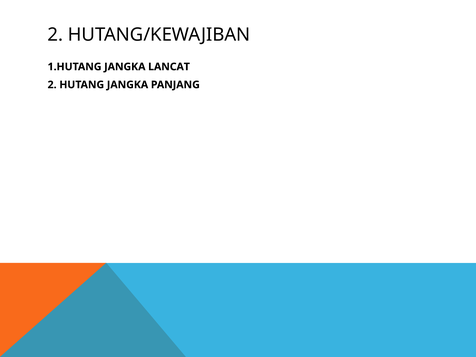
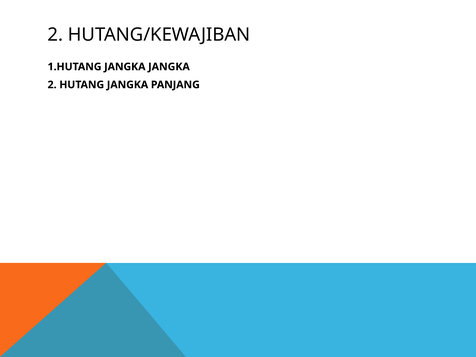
JANGKA LANCAT: LANCAT -> JANGKA
